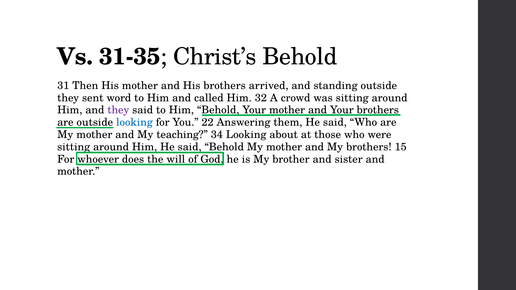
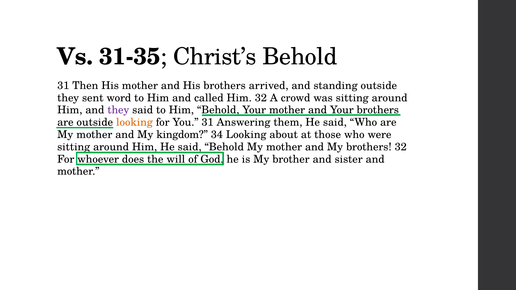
looking at (134, 122) colour: blue -> orange
You 22: 22 -> 31
teaching: teaching -> kingdom
brothers 15: 15 -> 32
